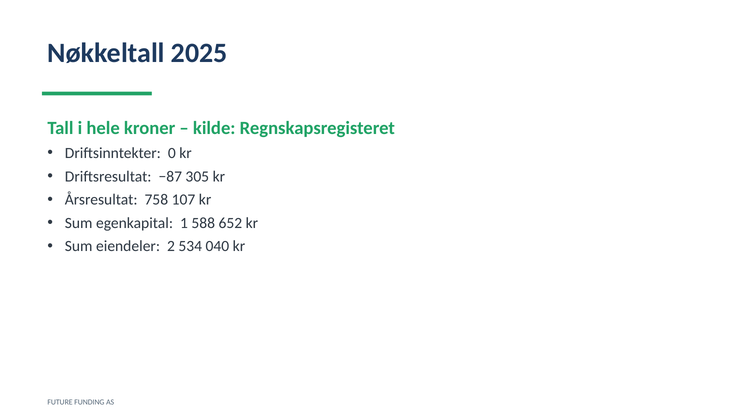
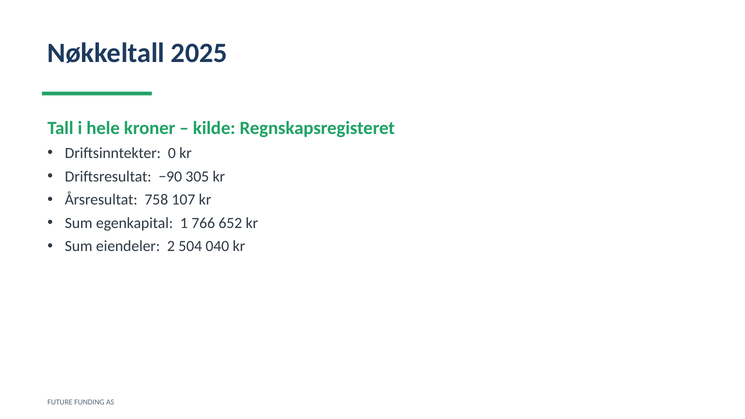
−87: −87 -> −90
588: 588 -> 766
534: 534 -> 504
